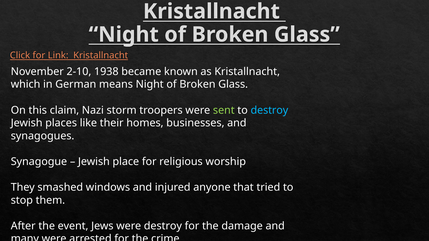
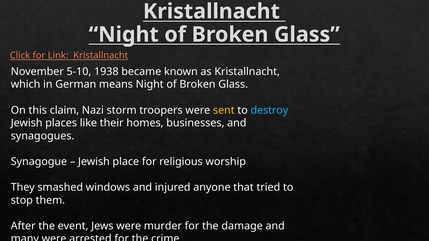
2-10: 2-10 -> 5-10
sent colour: light green -> yellow
were destroy: destroy -> murder
